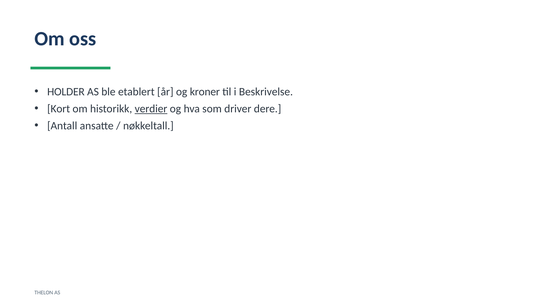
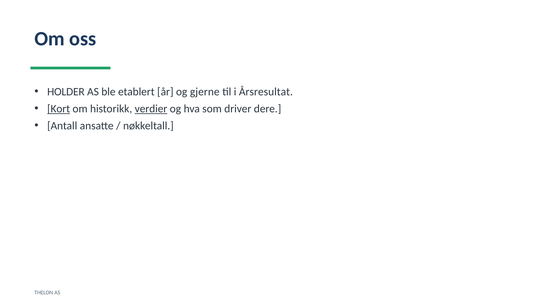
kroner: kroner -> gjerne
Beskrivelse: Beskrivelse -> Årsresultat
Kort underline: none -> present
